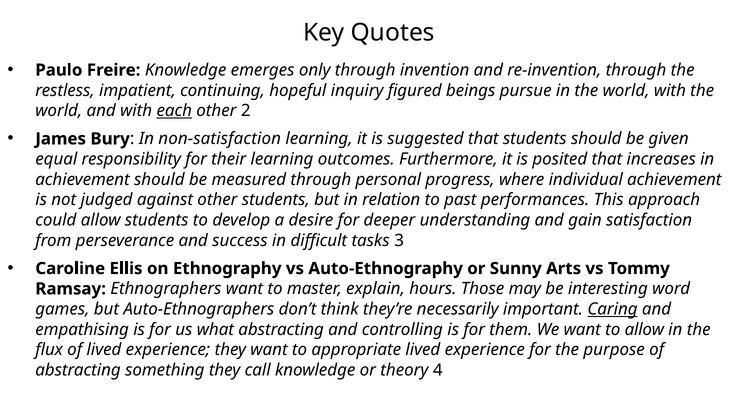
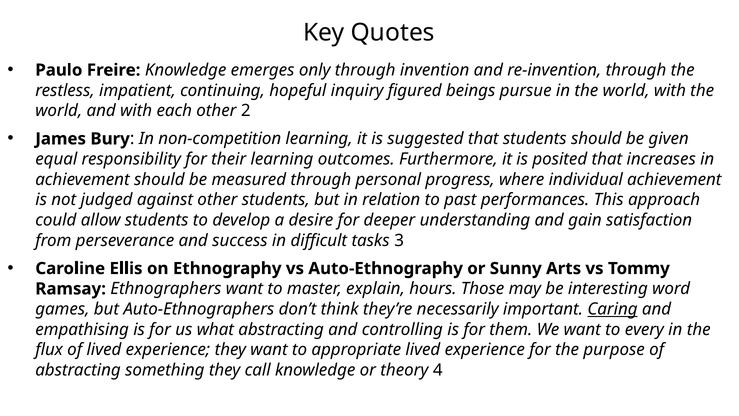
each underline: present -> none
non‐satisfaction: non‐satisfaction -> non‐competition
to allow: allow -> every
